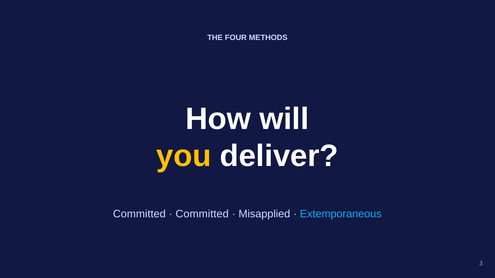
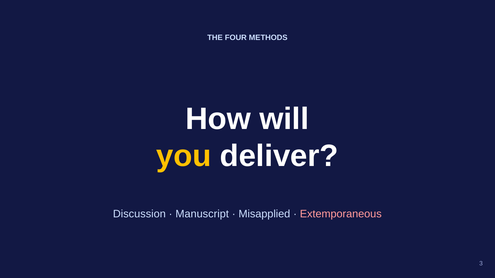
Committed at (139, 214): Committed -> Discussion
Committed at (202, 214): Committed -> Manuscript
Extemporaneous colour: light blue -> pink
